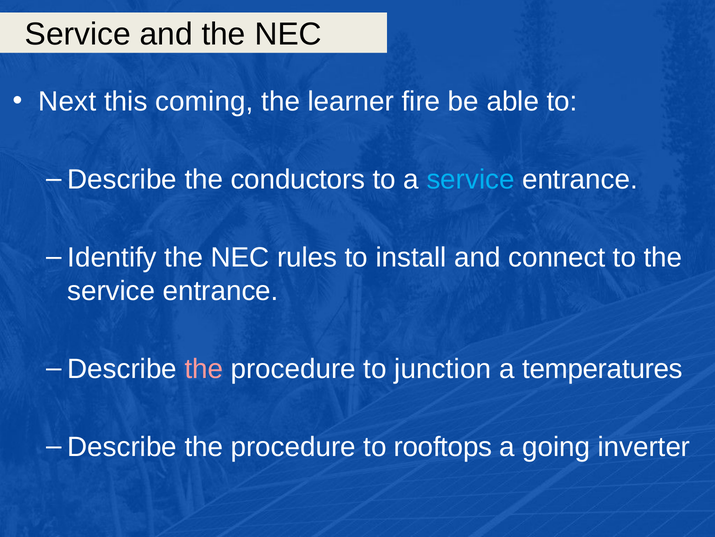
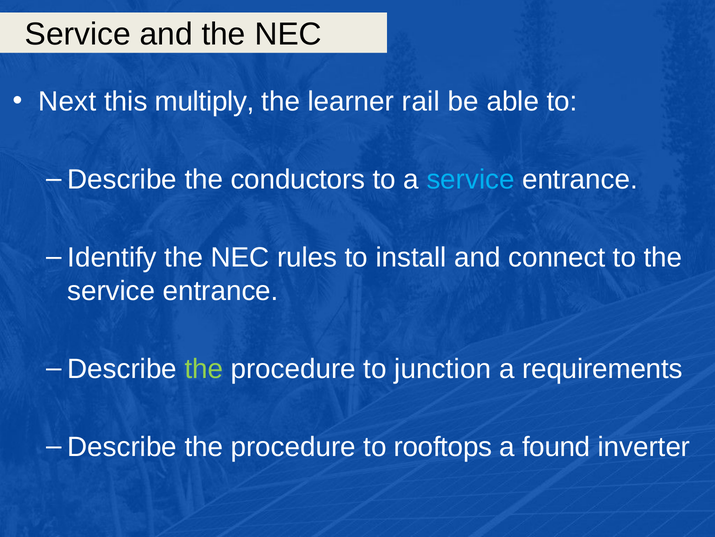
coming: coming -> multiply
fire: fire -> rail
the at (204, 369) colour: pink -> light green
temperatures: temperatures -> requirements
going: going -> found
